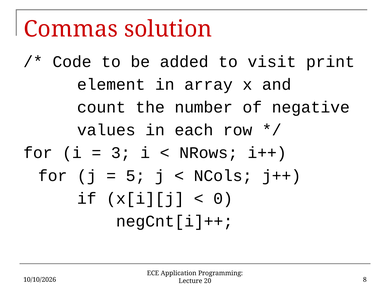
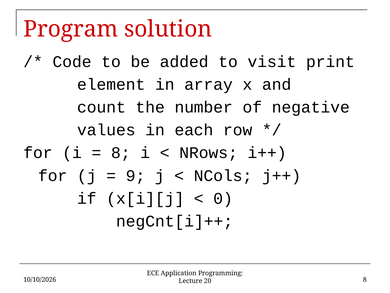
Commas: Commas -> Program
3 at (121, 153): 3 -> 8
5: 5 -> 9
